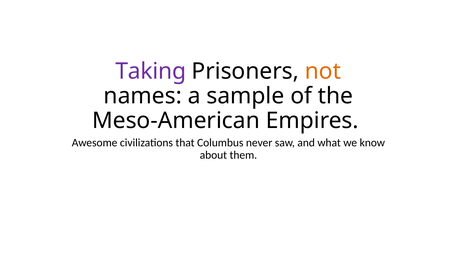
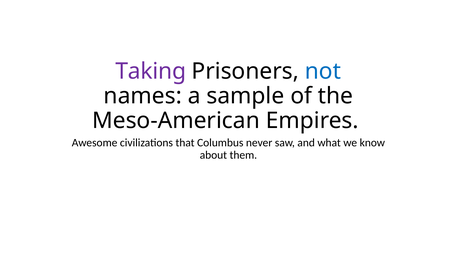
not colour: orange -> blue
